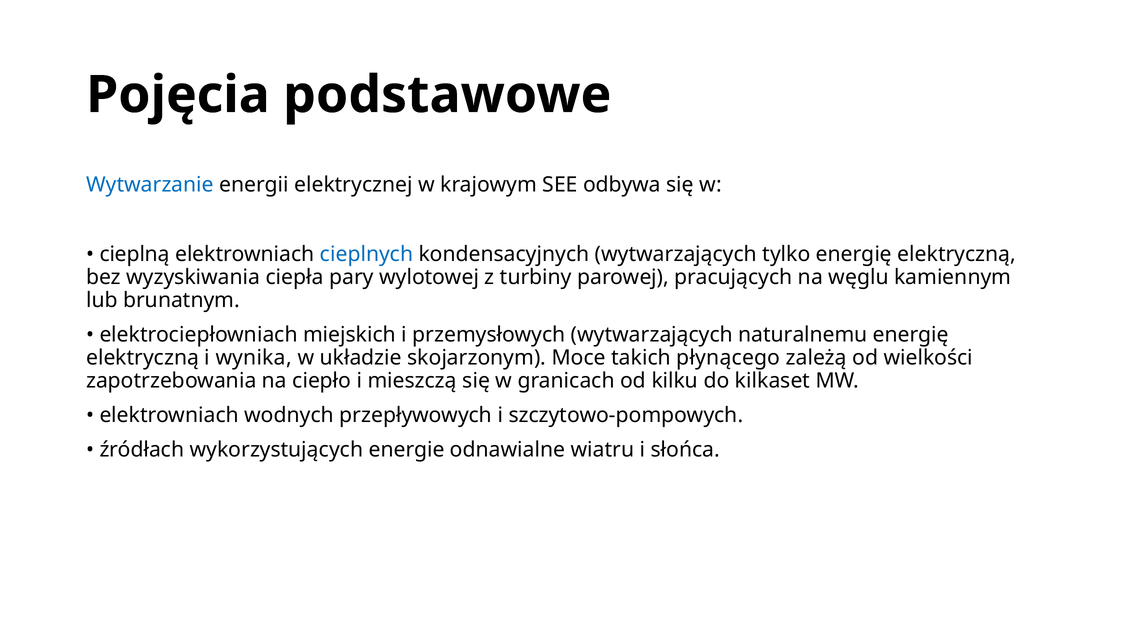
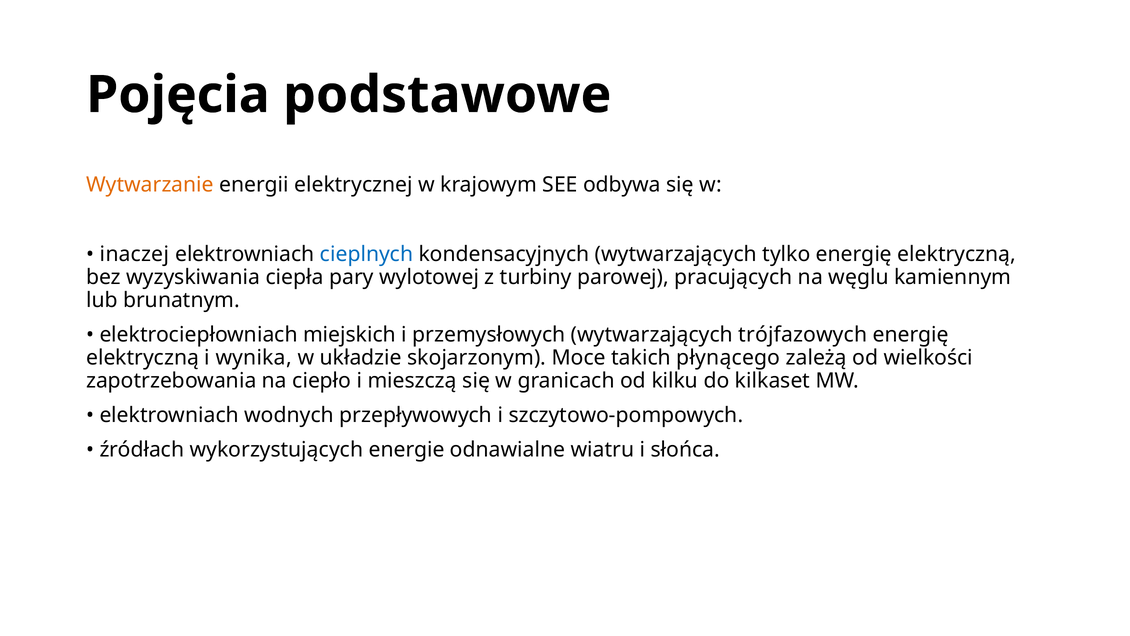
Wytwarzanie colour: blue -> orange
cieplną: cieplną -> inaczej
naturalnemu: naturalnemu -> trójfazowych
